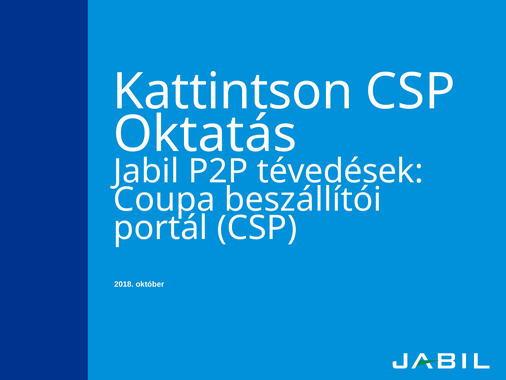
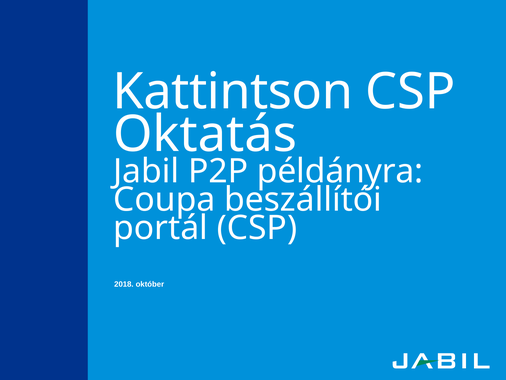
tévedések: tévedések -> példányra
